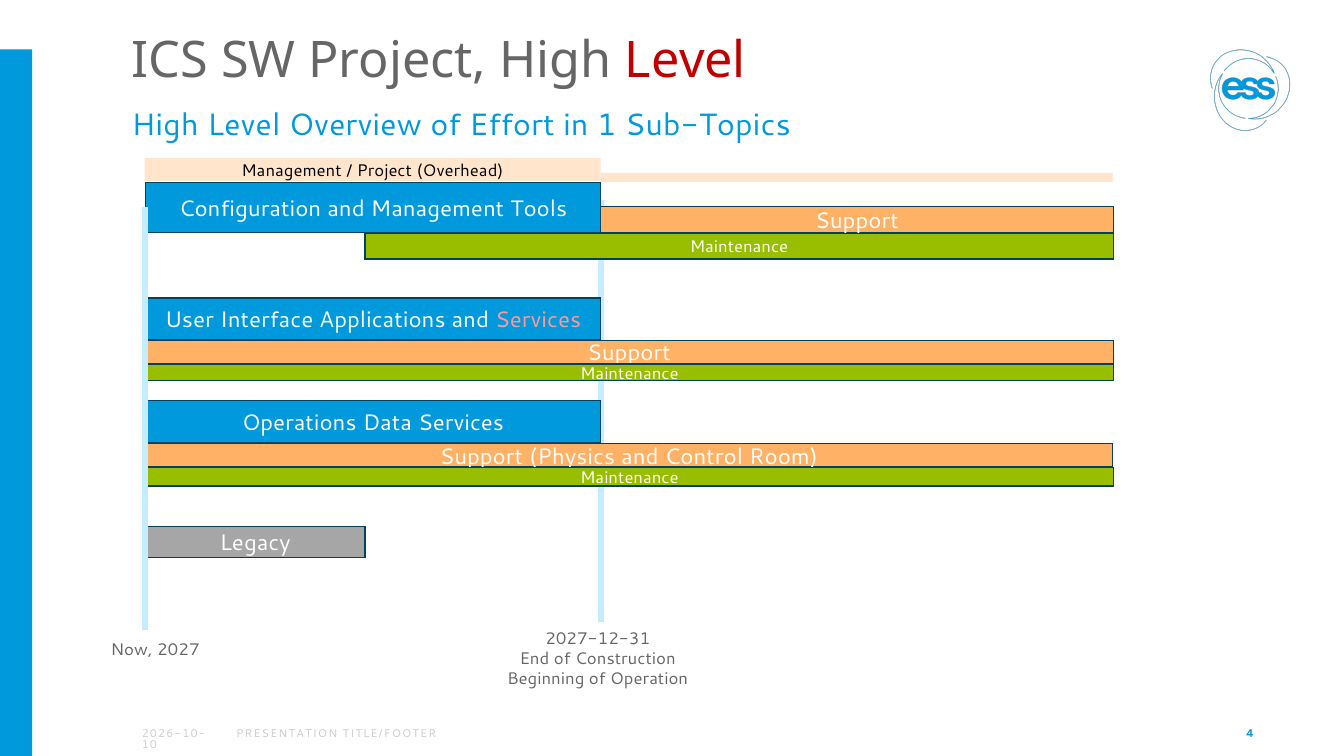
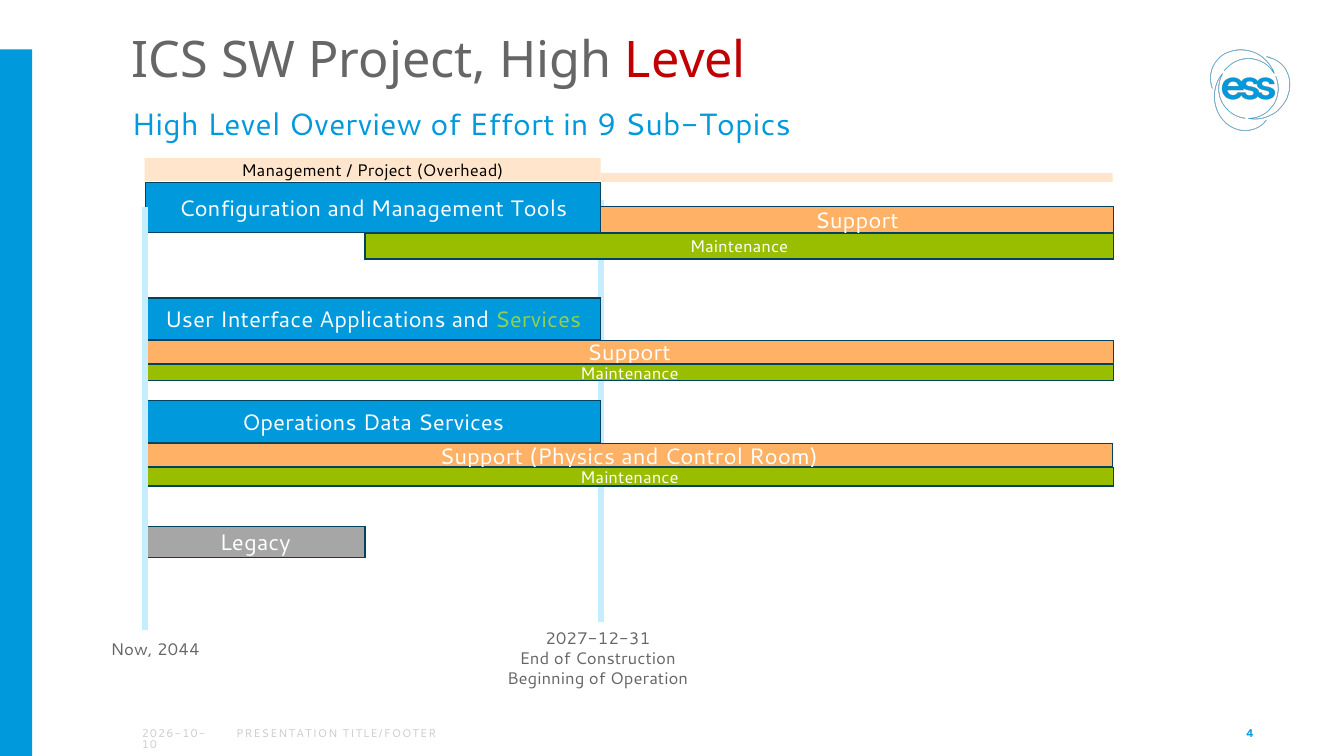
1: 1 -> 9
Services at (538, 320) colour: pink -> light green
2027: 2027 -> 2044
